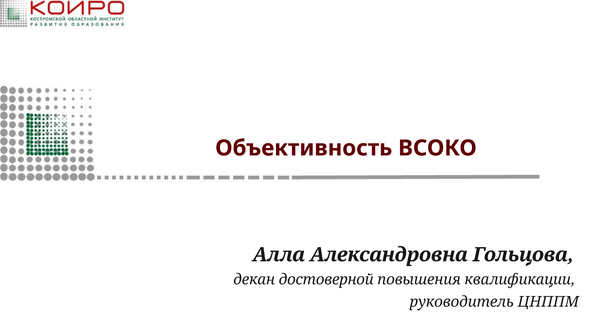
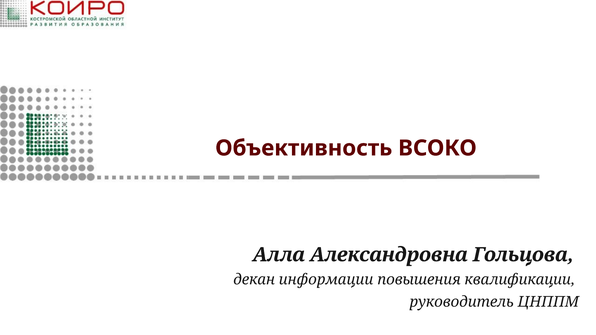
достоверной: достоверной -> информации
